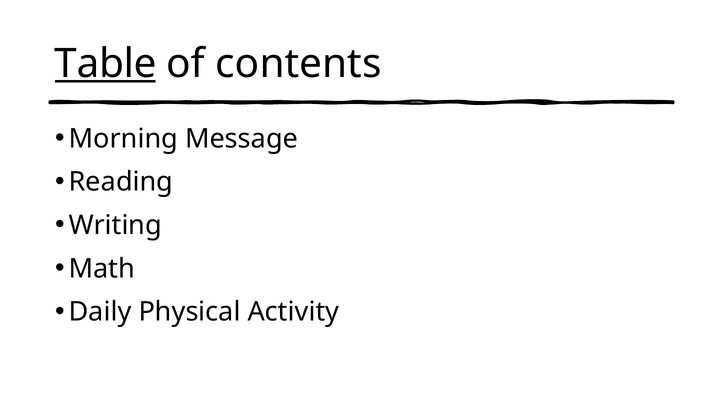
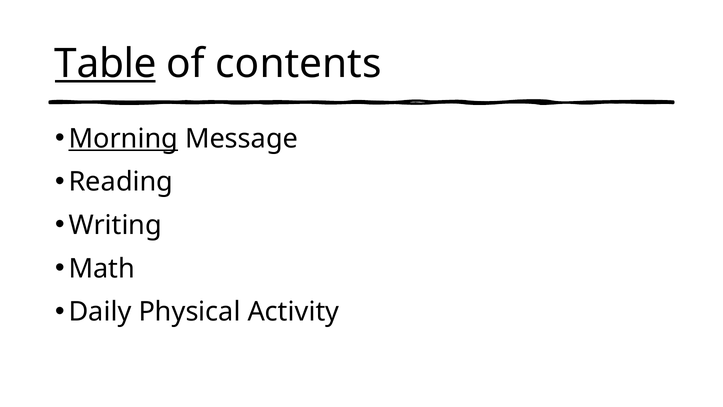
Morning underline: none -> present
